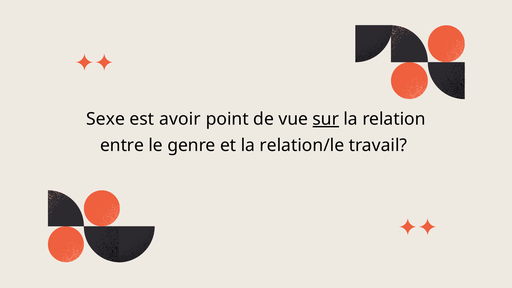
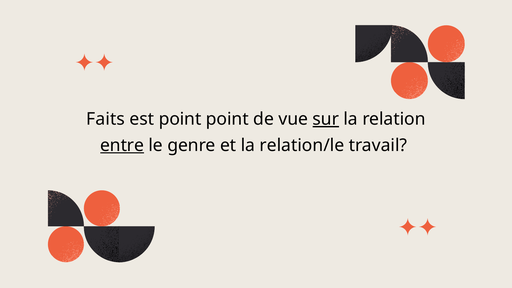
Sexe: Sexe -> Faits
est avoir: avoir -> point
entre underline: none -> present
